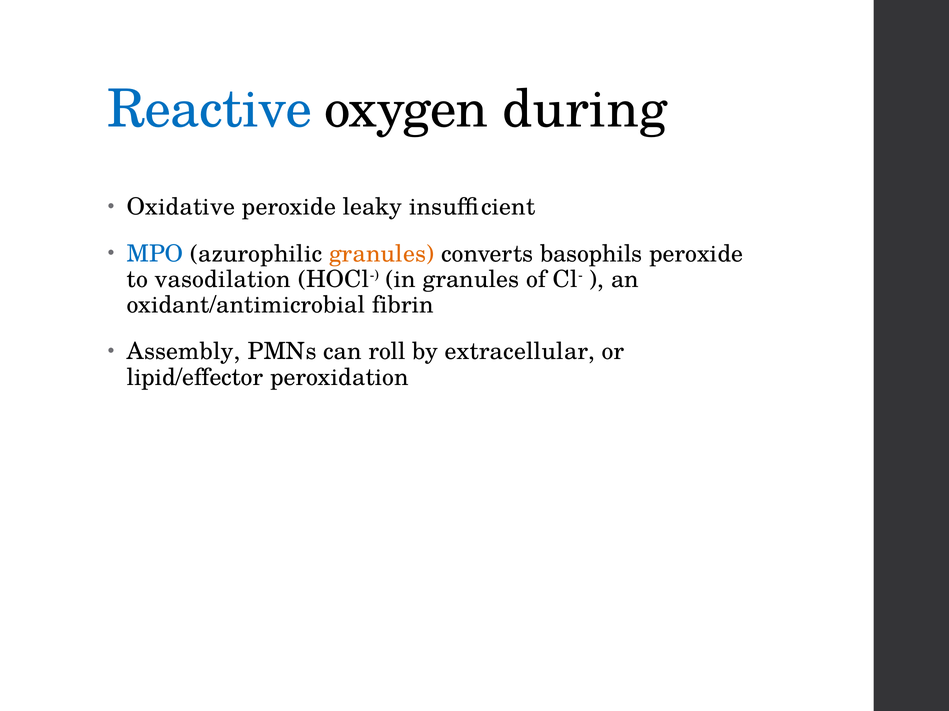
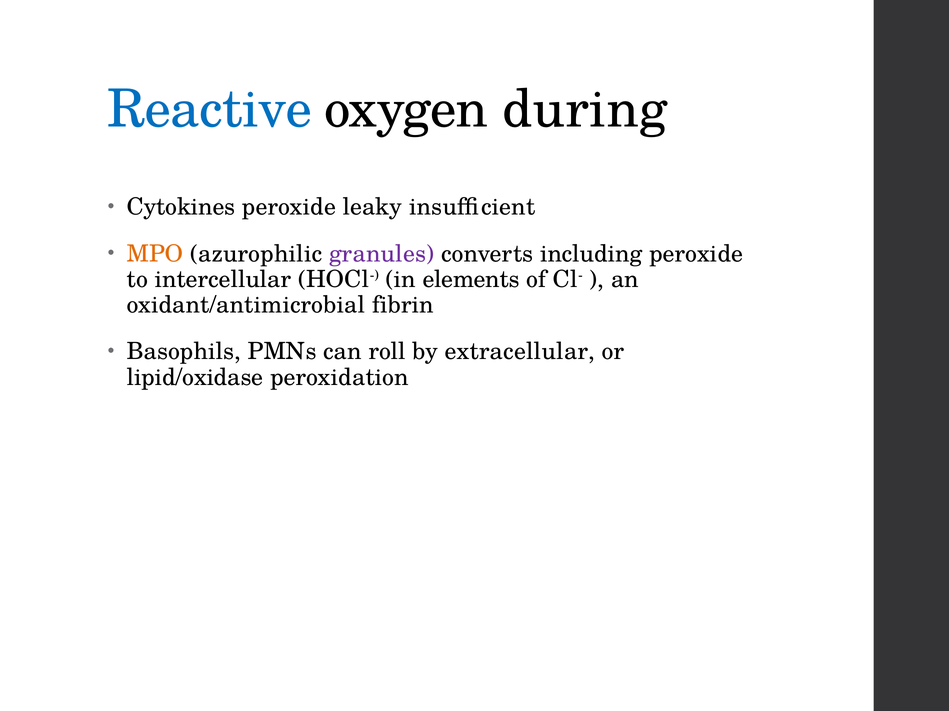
Oxidative: Oxidative -> Cytokines
MPO colour: blue -> orange
granules at (382, 254) colour: orange -> purple
basophils: basophils -> including
vasodilation: vasodilation -> intercellular
in granules: granules -> elements
Assembly: Assembly -> Basophils
lipid/effector: lipid/effector -> lipid/oxidase
